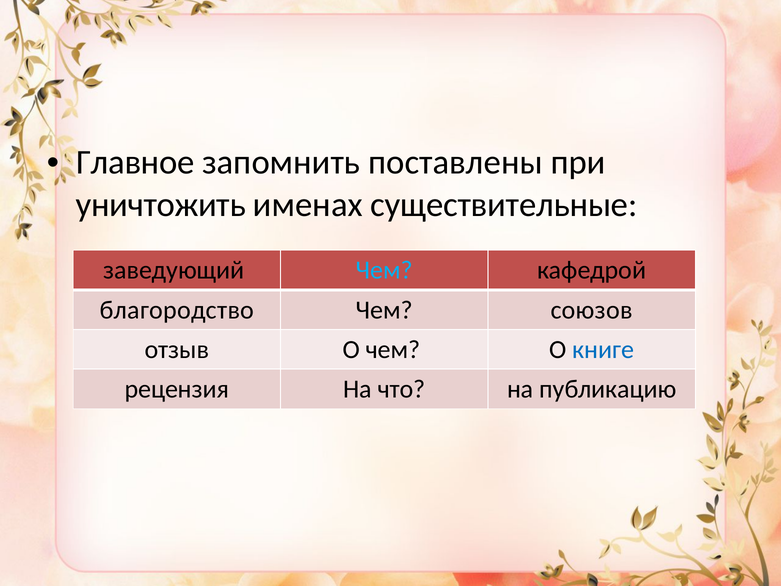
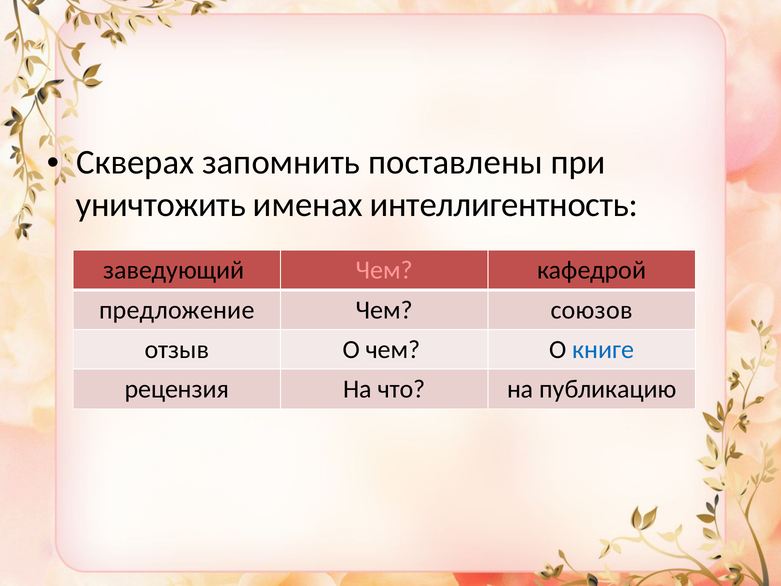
Главное: Главное -> Скверах
существительные: существительные -> интеллигентность
Чем at (384, 270) colour: light blue -> pink
благородство: благородство -> предложение
